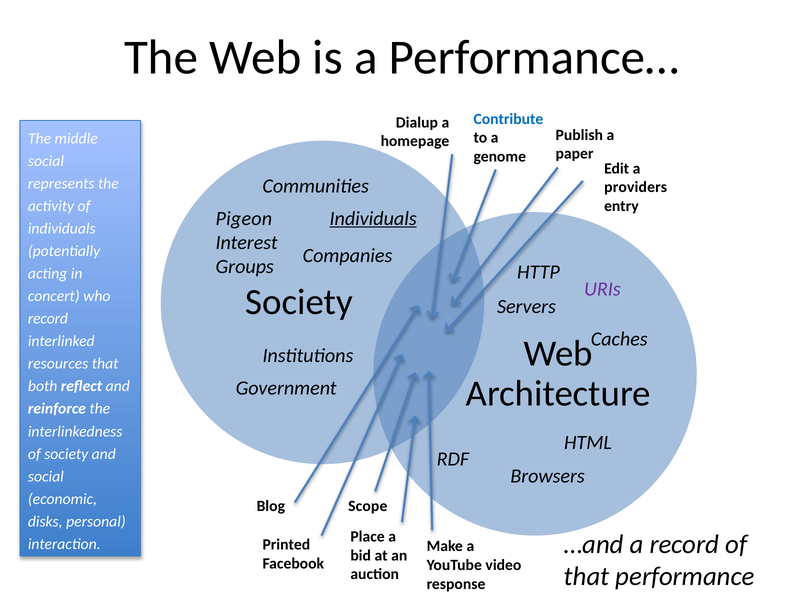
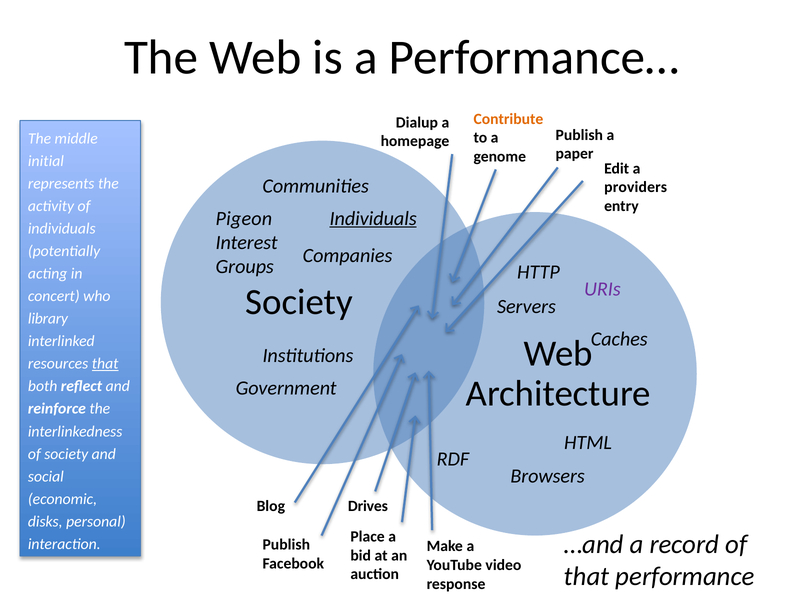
Contribute colour: blue -> orange
social at (46, 161): social -> initial
record at (48, 319): record -> library
that at (105, 364) underline: none -> present
Scope: Scope -> Drives
Printed at (286, 545): Printed -> Publish
